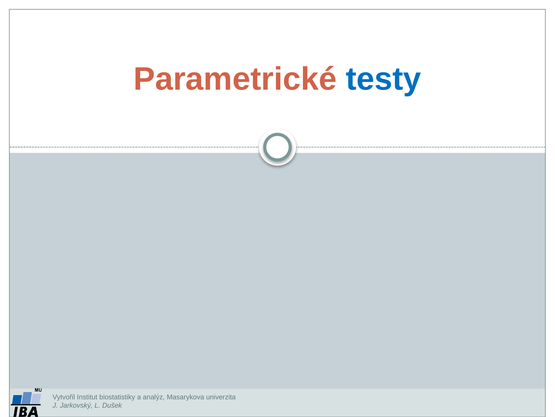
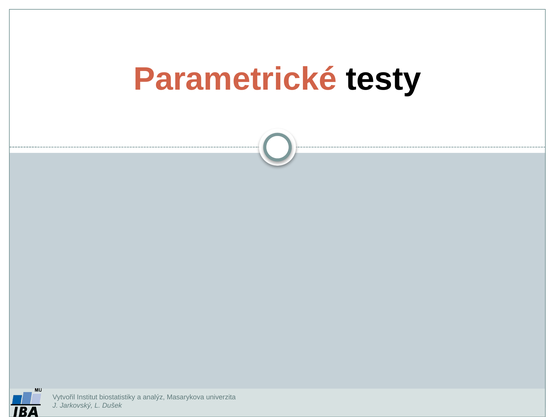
testy colour: blue -> black
